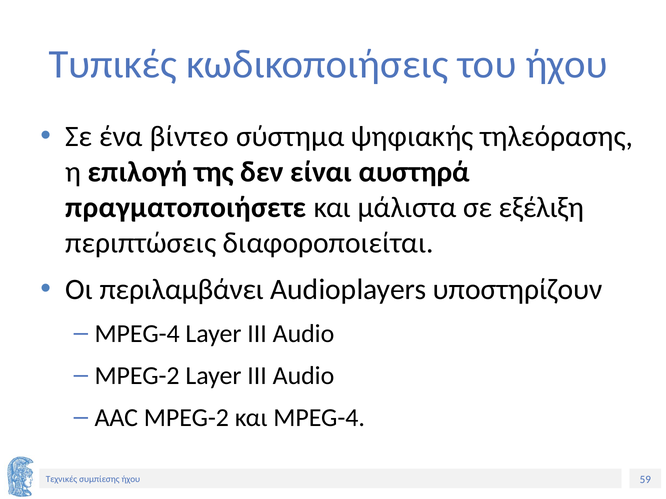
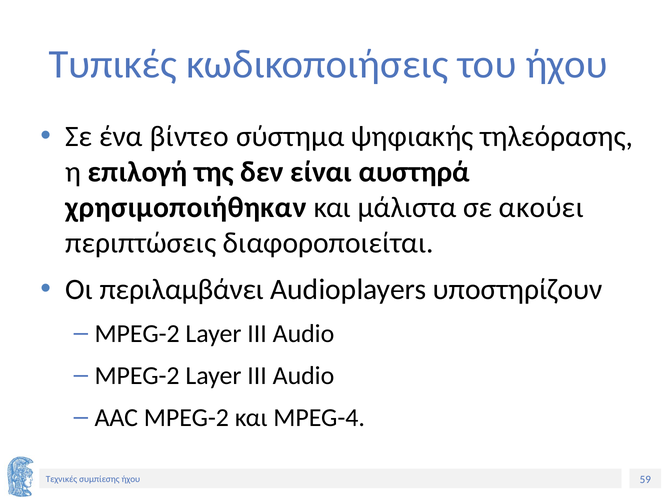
πραγματοποιήσετε: πραγματοποιήσετε -> χρησιμοποιήθηκαν
εξέλιξη: εξέλιξη -> ακούει
MPEG-4 at (137, 334): MPEG-4 -> MPEG-2
